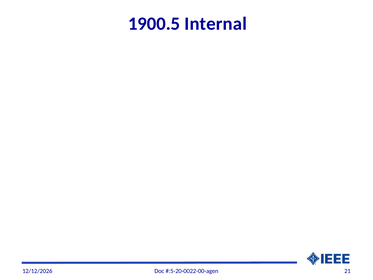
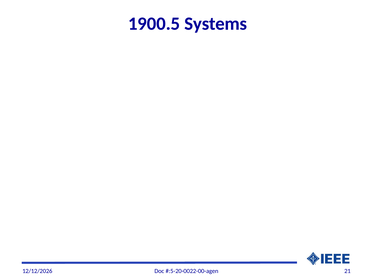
Internal: Internal -> Systems
